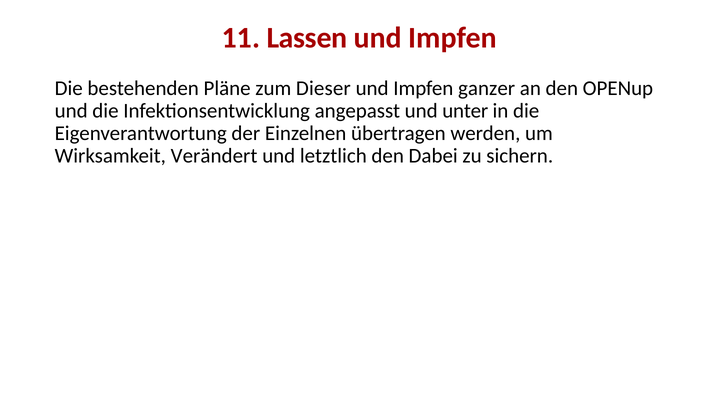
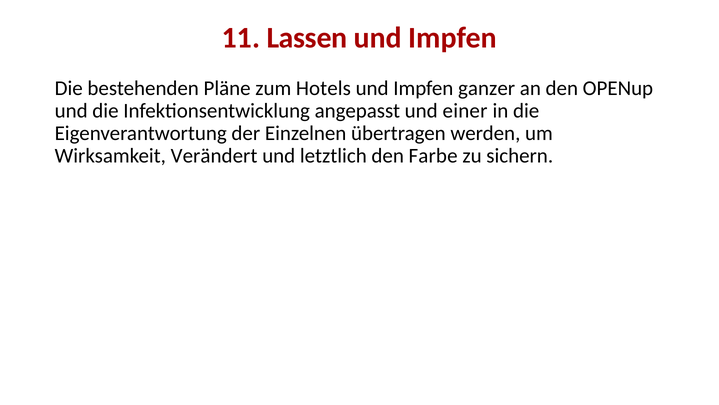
Dieser: Dieser -> Hotels
unter: unter -> einer
Dabei: Dabei -> Farbe
